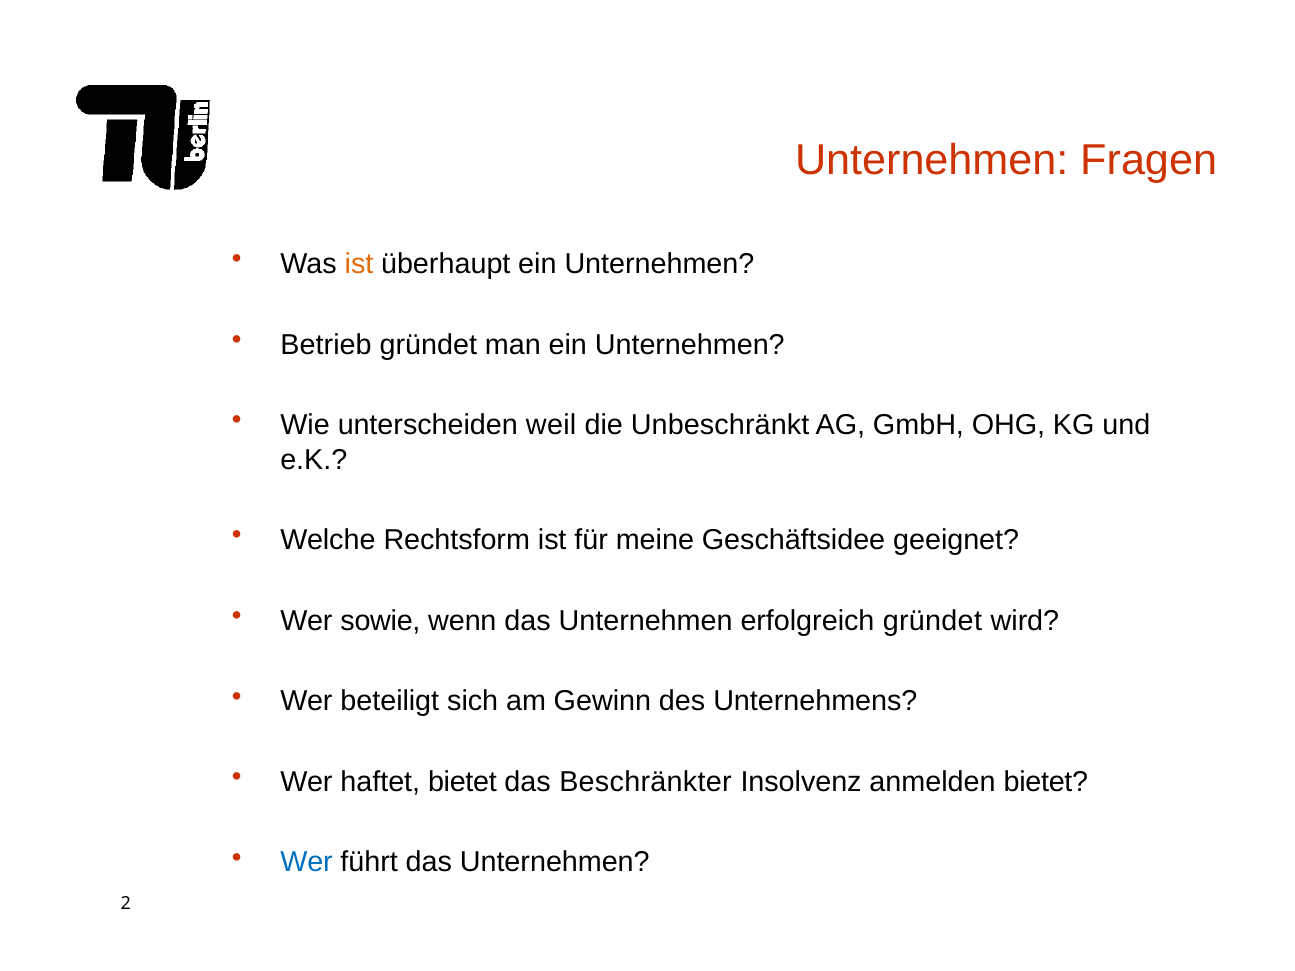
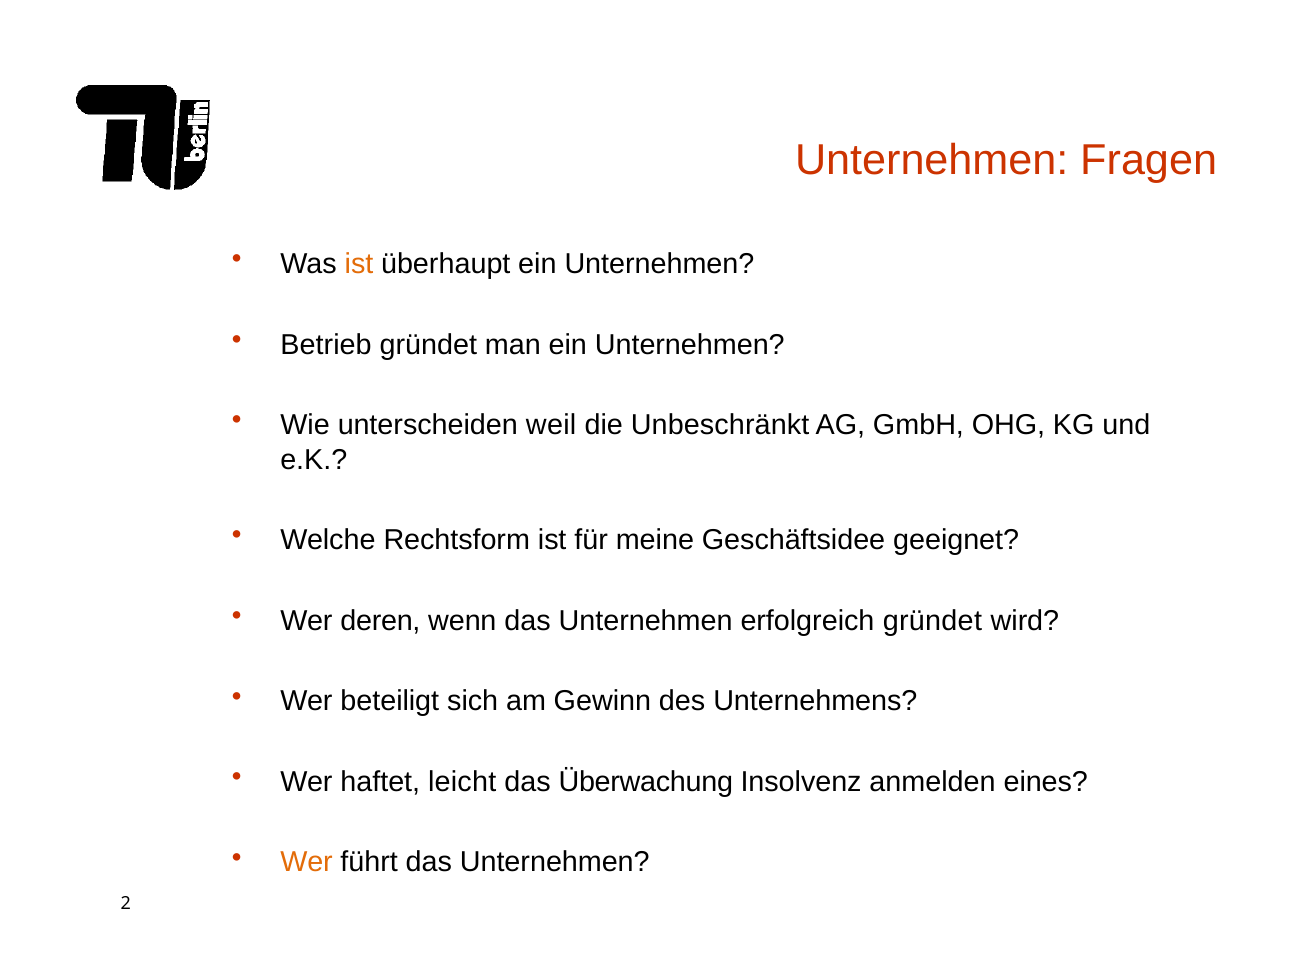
sowie: sowie -> deren
haftet bietet: bietet -> leicht
Beschränkter: Beschränkter -> Überwachung
anmelden bietet: bietet -> eines
Wer at (307, 863) colour: blue -> orange
